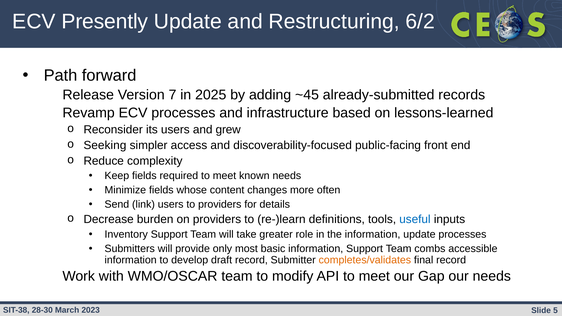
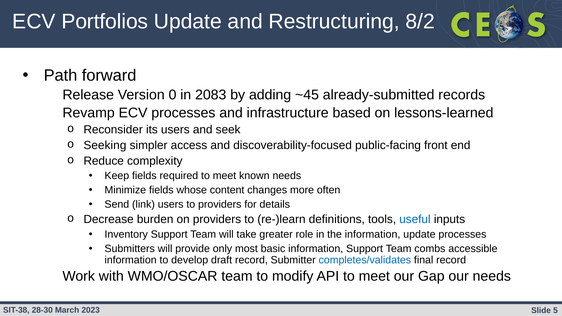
Presently: Presently -> Portfolios
6/2: 6/2 -> 8/2
7: 7 -> 0
2025: 2025 -> 2083
grew: grew -> seek
completes/validates colour: orange -> blue
